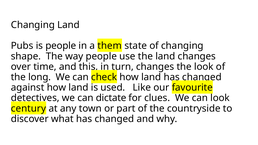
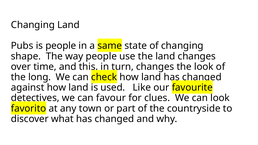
them: them -> same
dictate: dictate -> favour
century: century -> favorito
